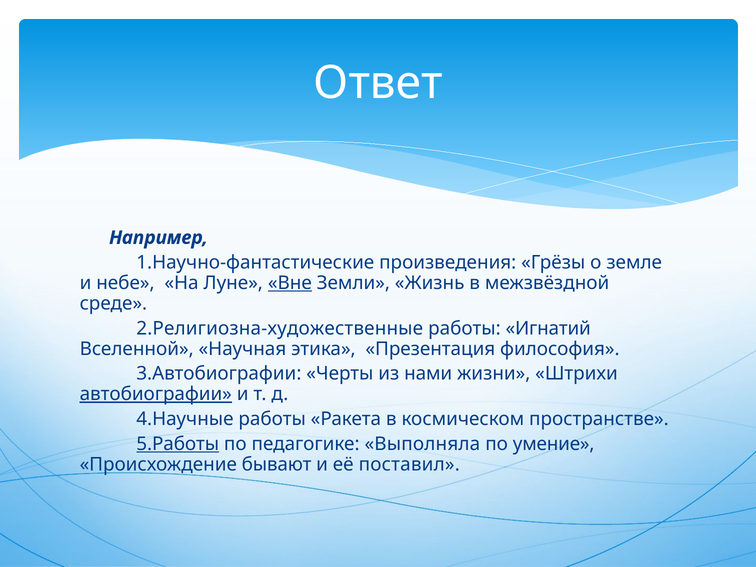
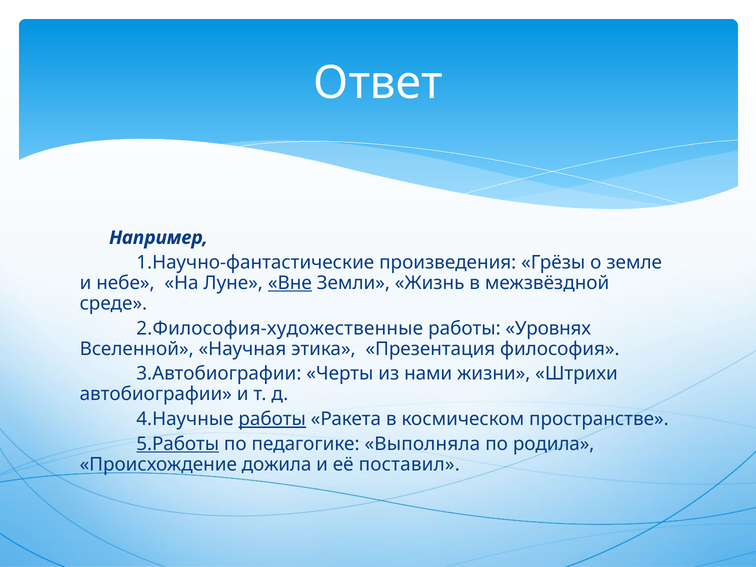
2.Религиозна-художественные: 2.Религиозна-художественные -> 2.Философия-художественные
Игнатий: Игнатий -> Уровнях
автобиографии underline: present -> none
работы at (272, 419) underline: none -> present
умение: умение -> родила
бывают: бывают -> дожила
